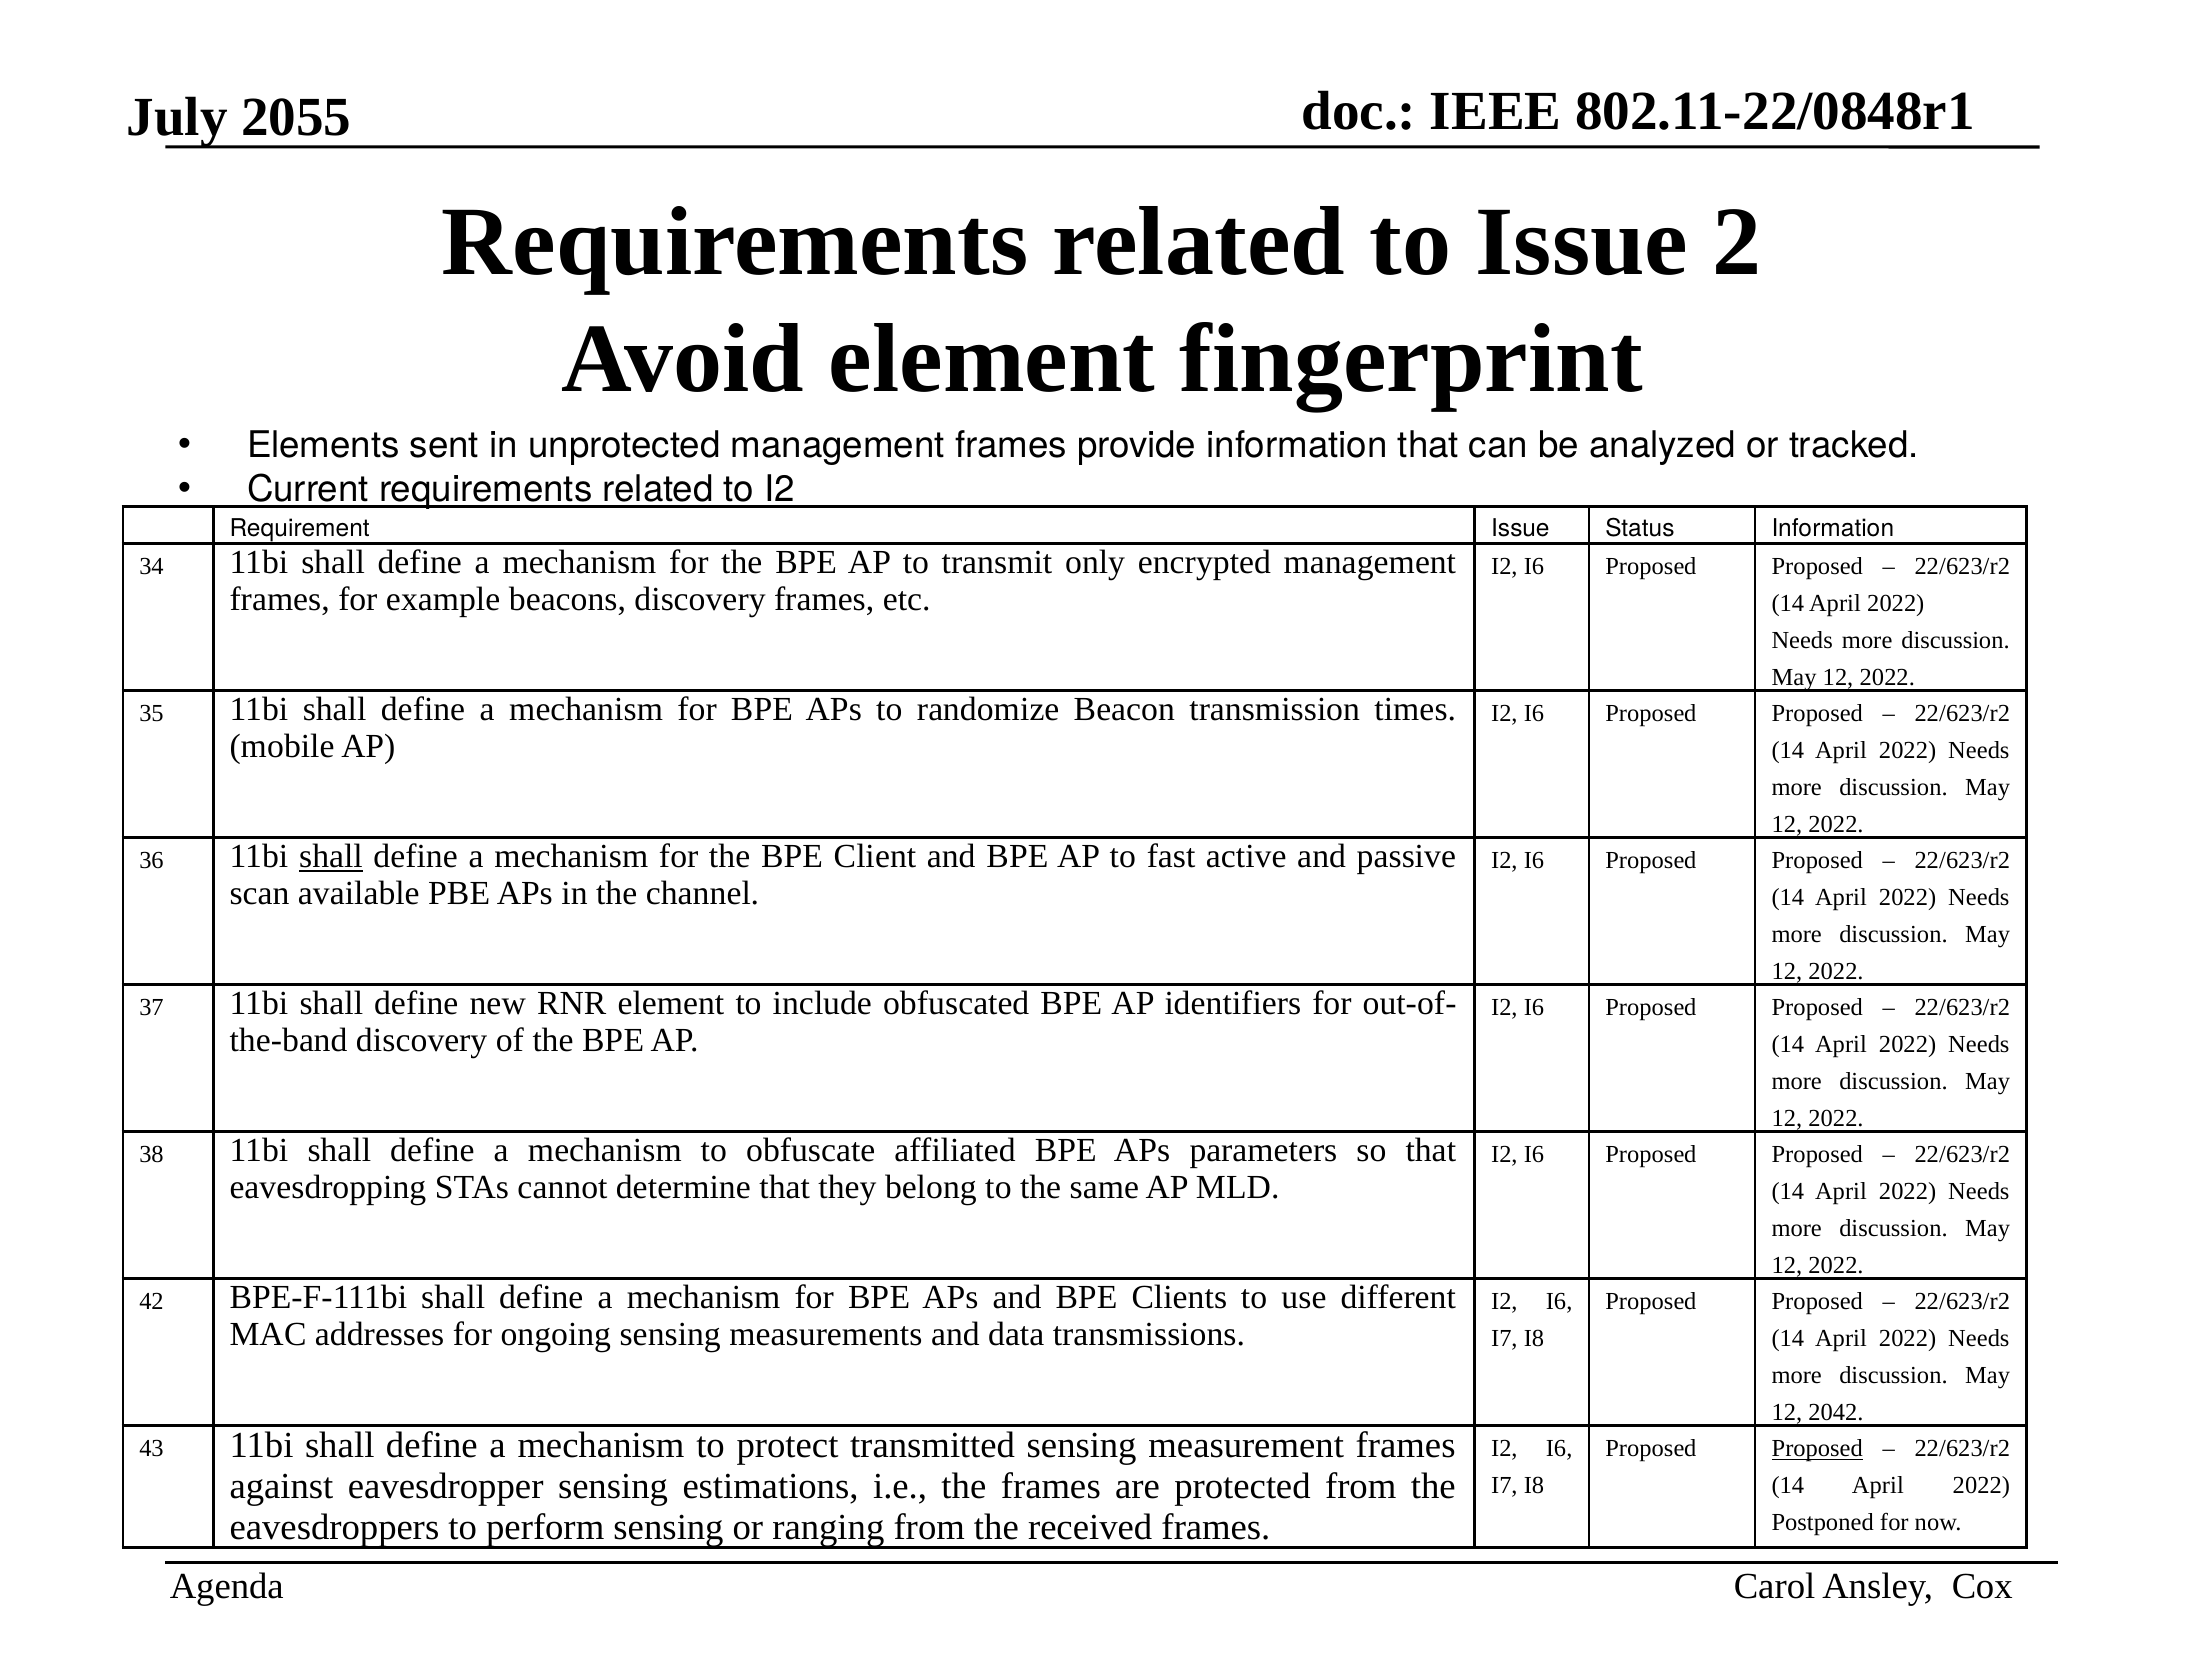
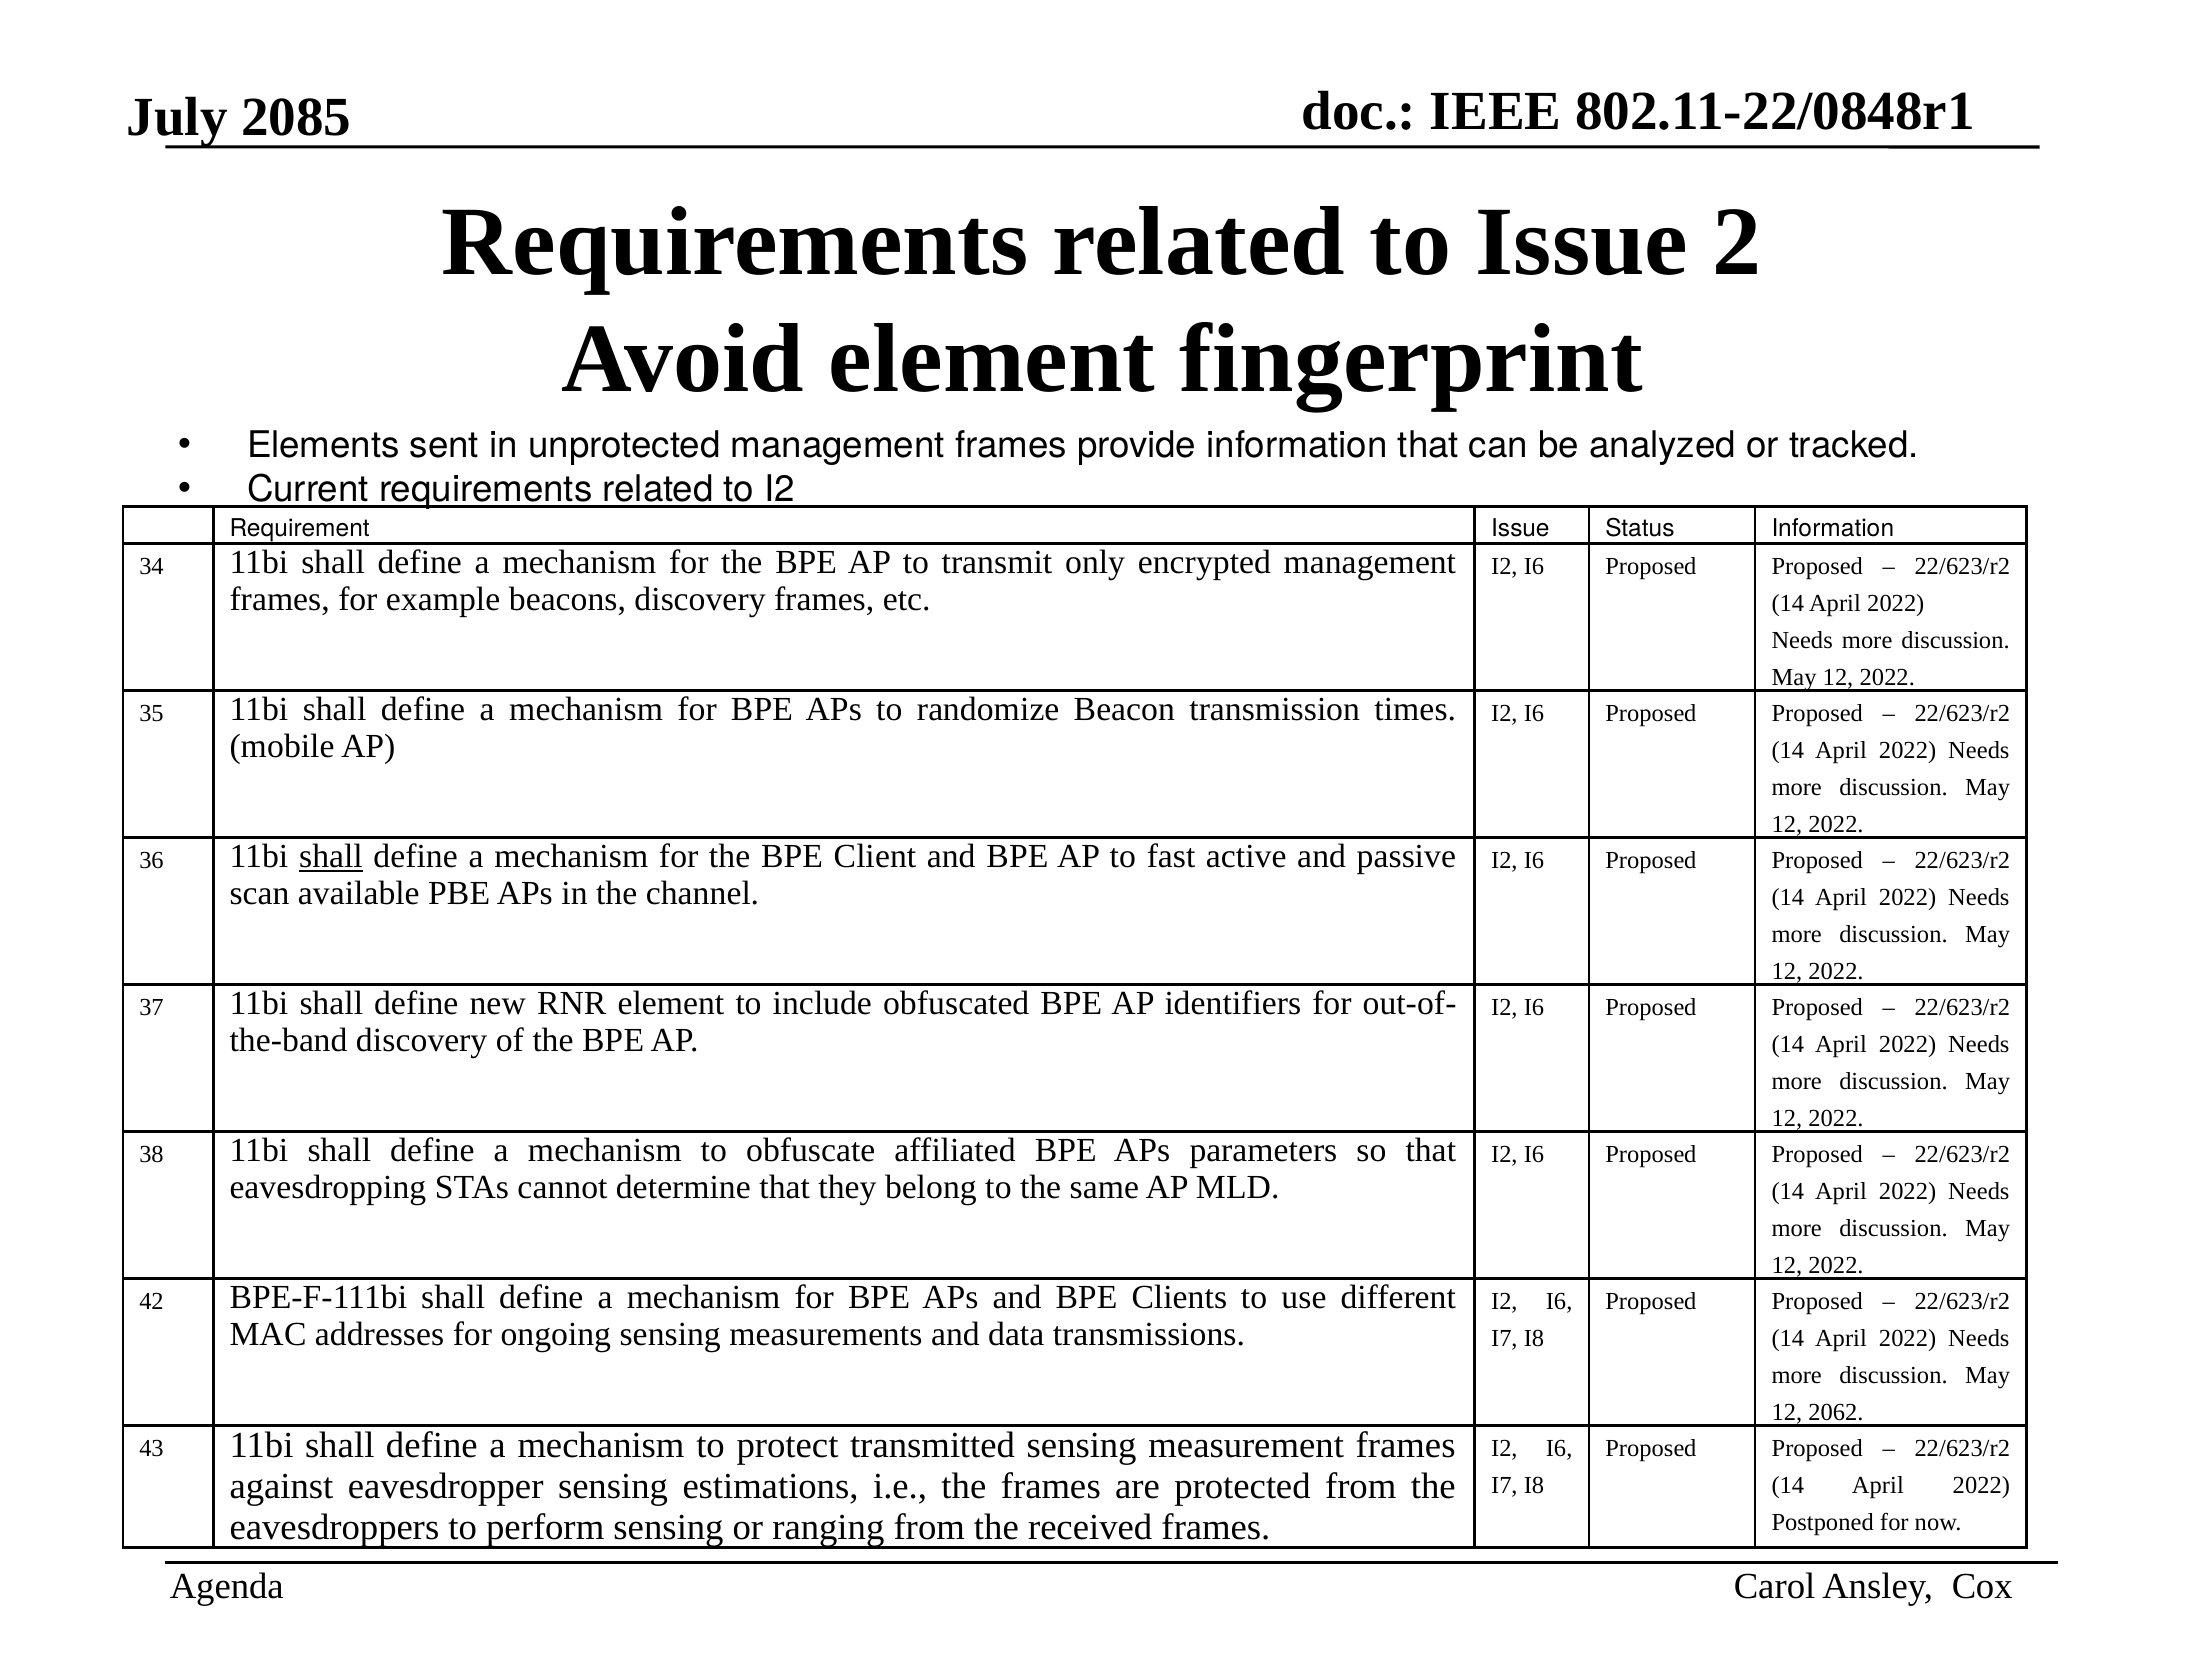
2055: 2055 -> 2085
2042: 2042 -> 2062
Proposed at (1817, 1449) underline: present -> none
